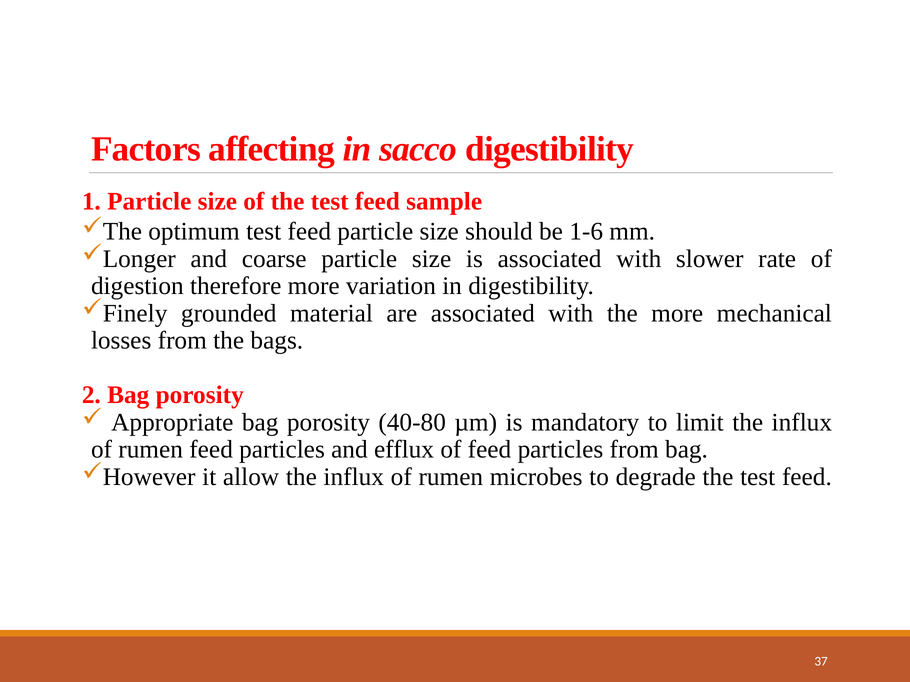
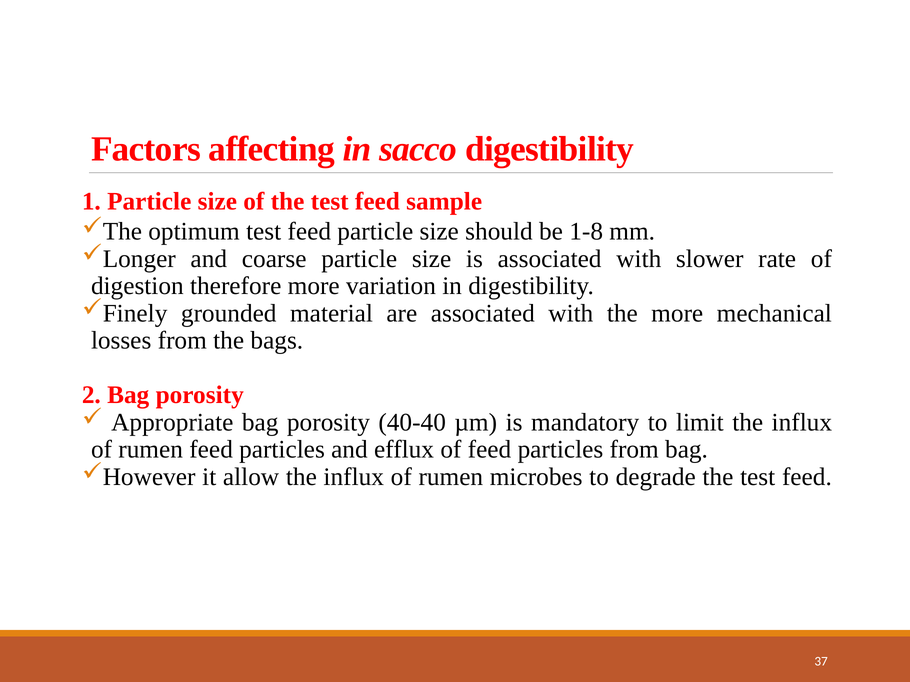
1-6: 1-6 -> 1-8
40-80: 40-80 -> 40-40
